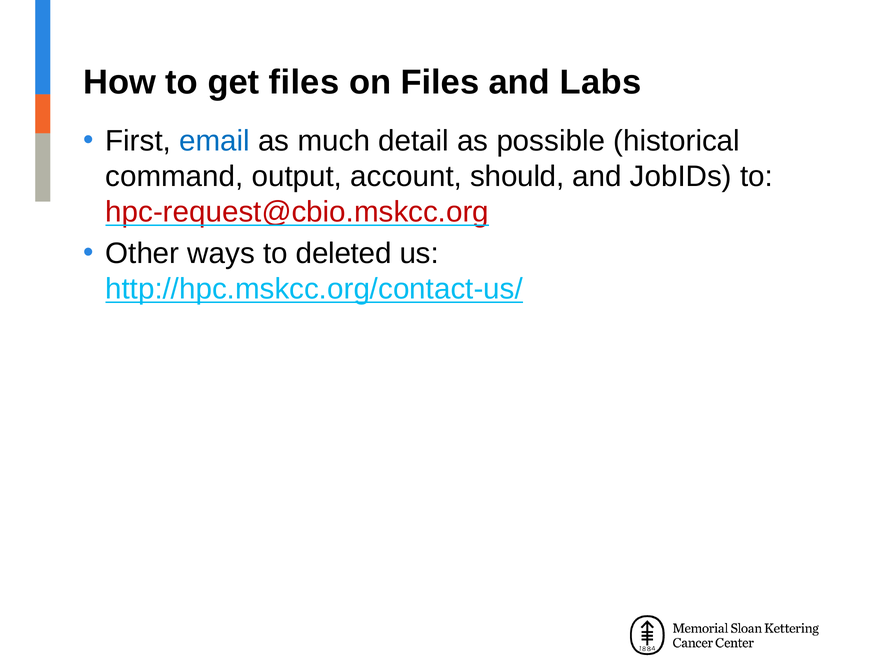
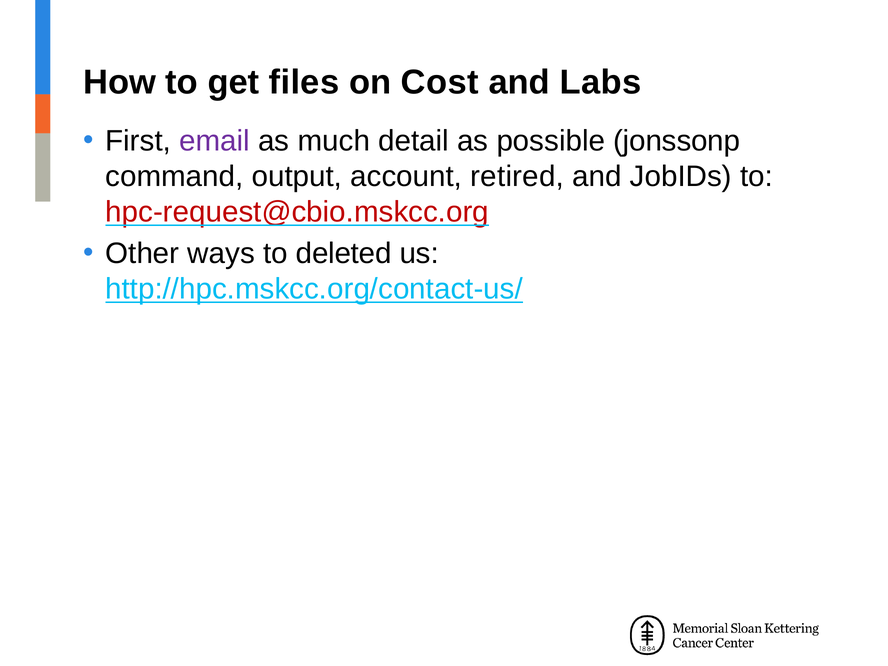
on Files: Files -> Cost
email colour: blue -> purple
historical: historical -> jonssonp
should: should -> retired
